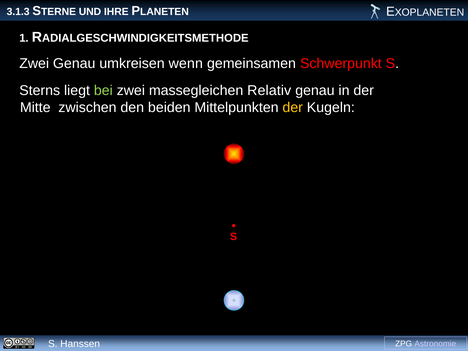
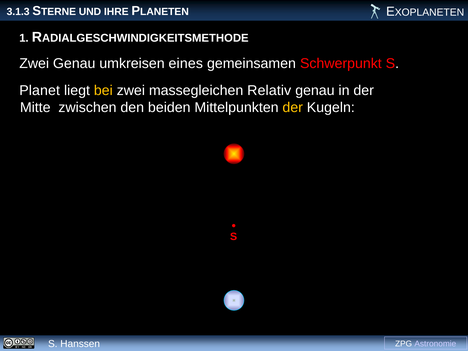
wenn: wenn -> eines
Sterns: Sterns -> Planet
bei colour: light green -> yellow
